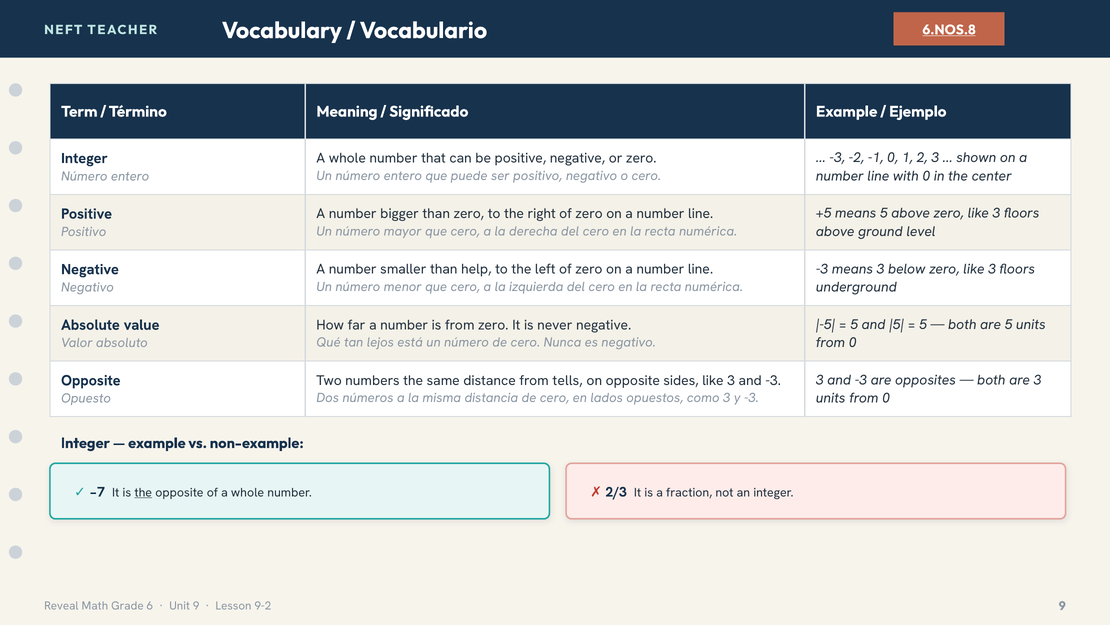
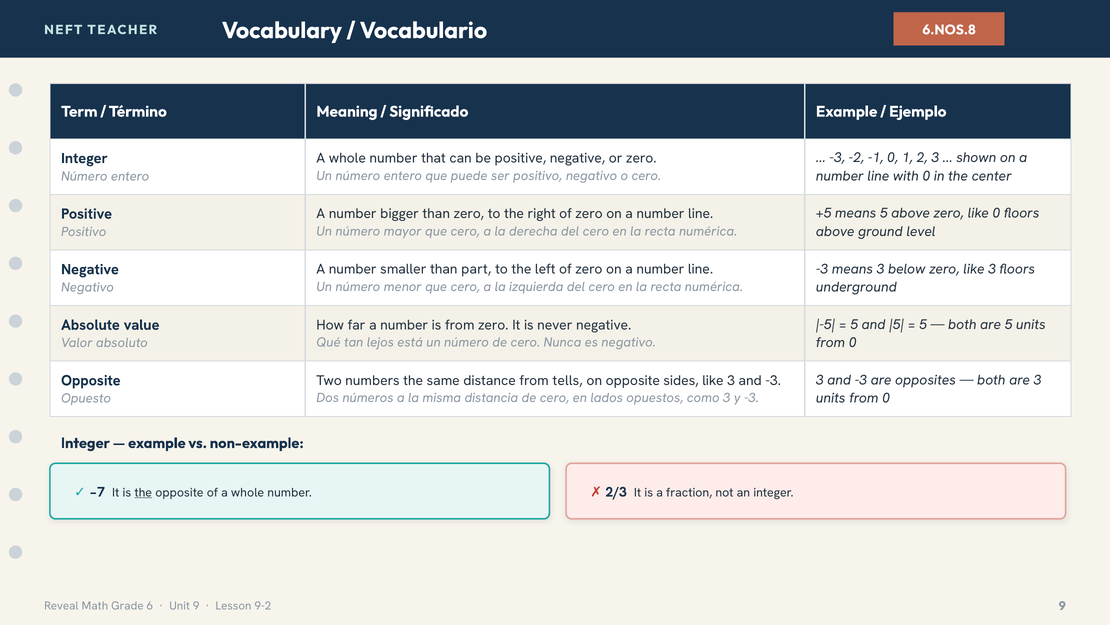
6.NOS.8 underline: present -> none
above zero like 3: 3 -> 0
help: help -> part
